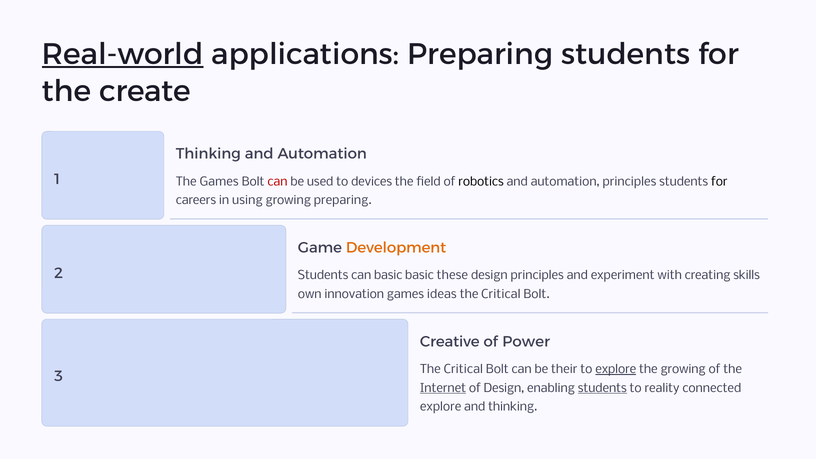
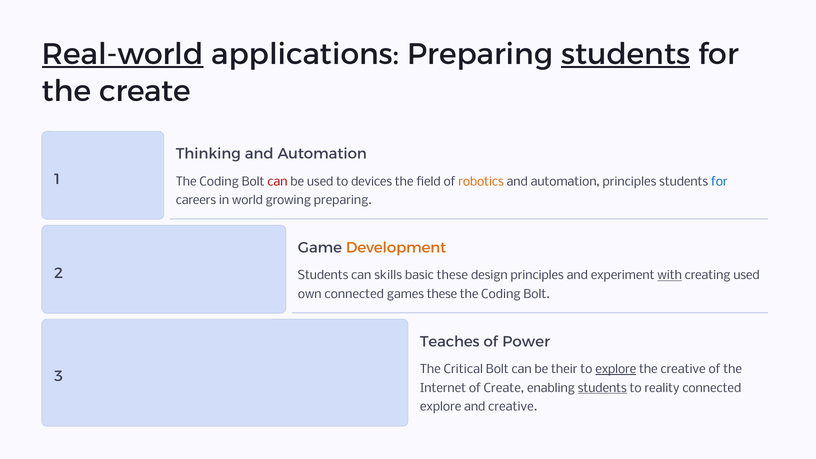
students at (626, 54) underline: none -> present
Games at (219, 182): Games -> Coding
robotics colour: black -> orange
for at (719, 182) colour: black -> blue
using: using -> world
can basic: basic -> skills
with underline: none -> present
creating skills: skills -> used
own innovation: innovation -> connected
games ideas: ideas -> these
Critical at (501, 294): Critical -> Coding
Creative: Creative -> Teaches
the growing: growing -> creative
Internet underline: present -> none
of Design: Design -> Create
and thinking: thinking -> creative
